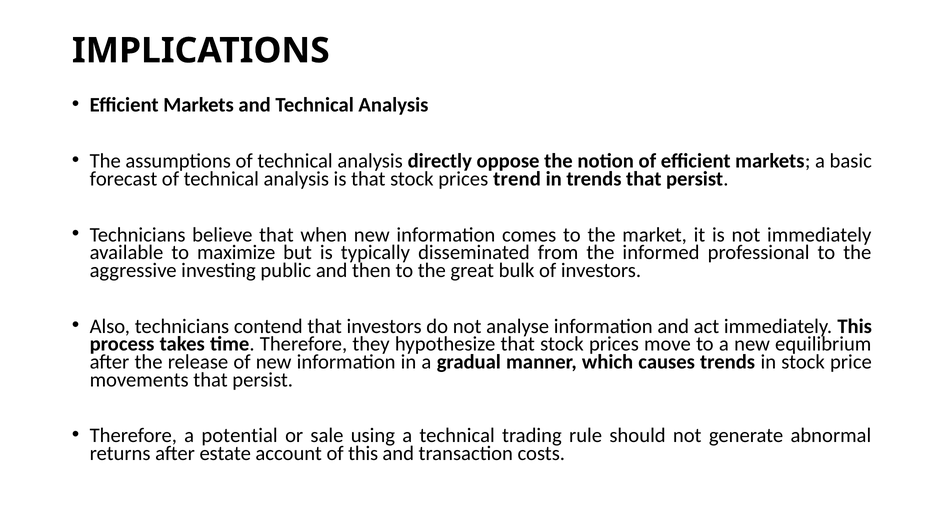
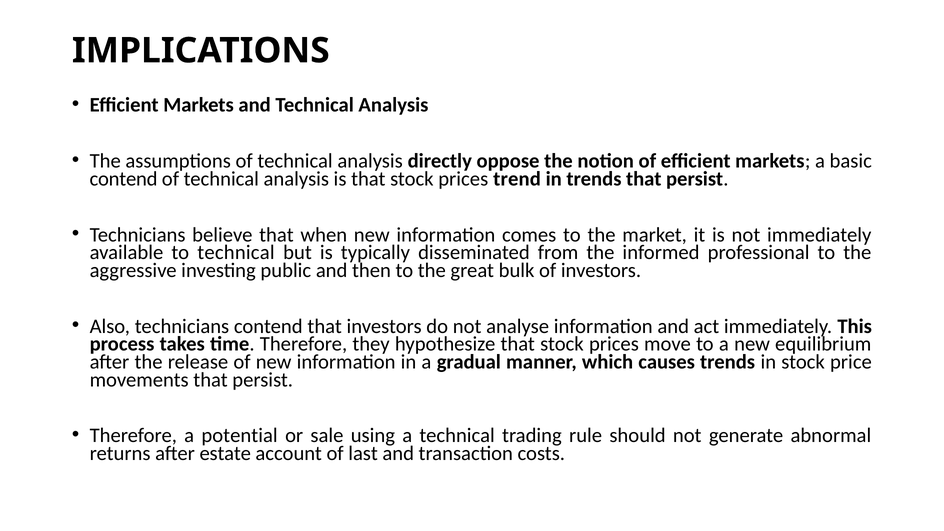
forecast at (123, 179): forecast -> contend
to maximize: maximize -> technical
of this: this -> last
